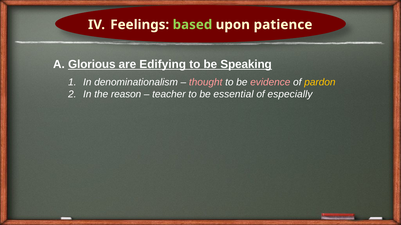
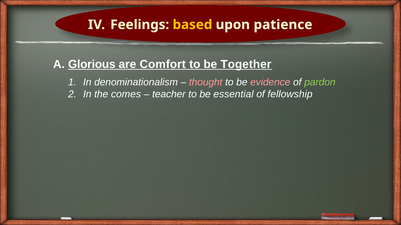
based colour: light green -> yellow
Edifying: Edifying -> Comfort
Speaking: Speaking -> Together
pardon colour: yellow -> light green
reason: reason -> comes
especially: especially -> fellowship
